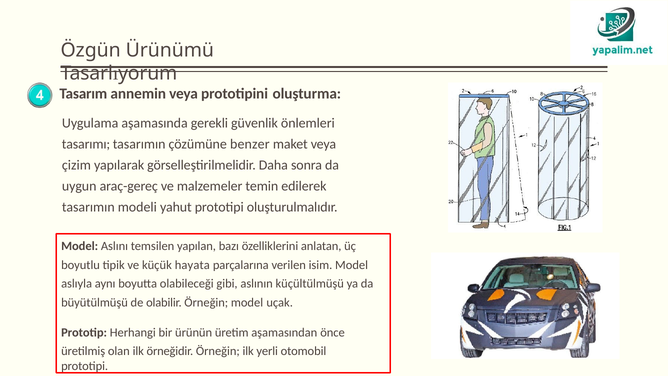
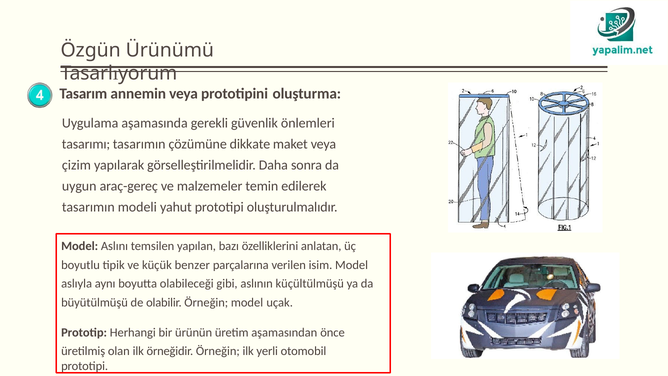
benzer: benzer -> dikkate
hayata: hayata -> benzer
